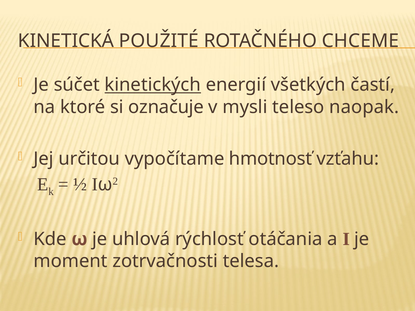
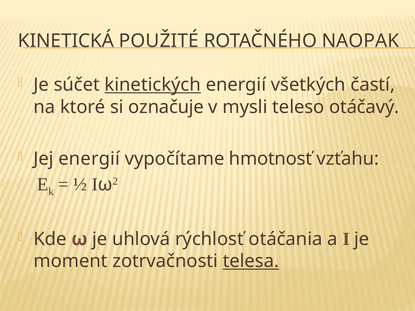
CHCEME: CHCEME -> NAOPAK
naopak: naopak -> otáčavý
Jej určitou: určitou -> energií
telesa underline: none -> present
